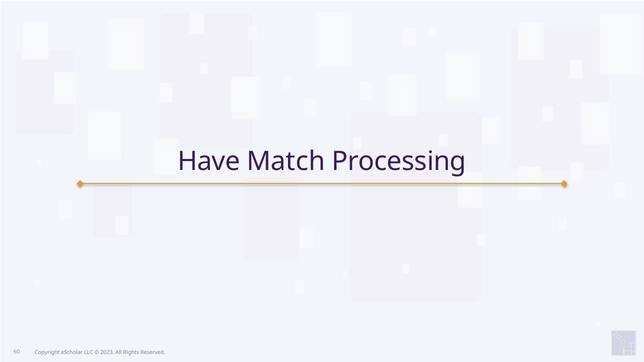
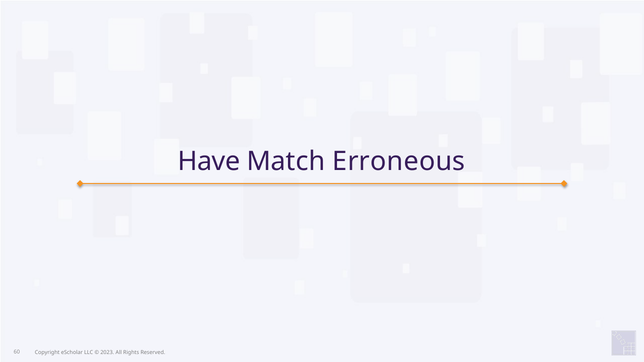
Processing: Processing -> Erroneous
